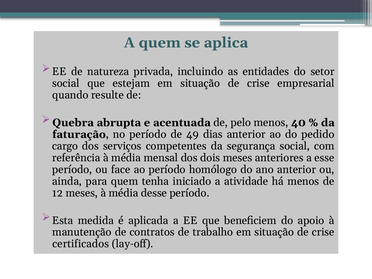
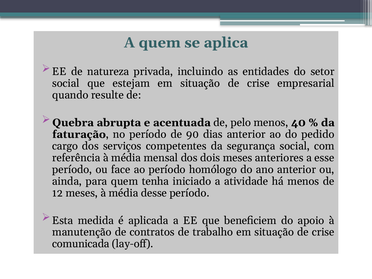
49: 49 -> 90
certificados: certificados -> comunicada
